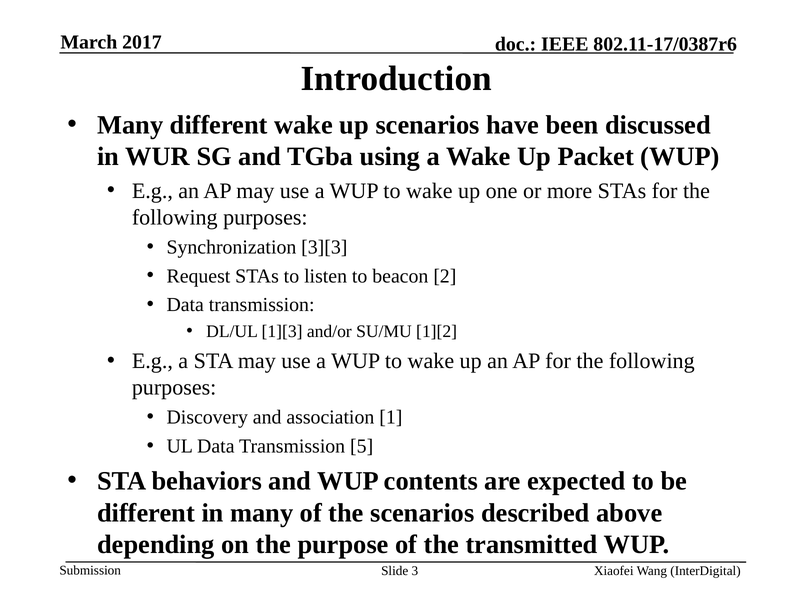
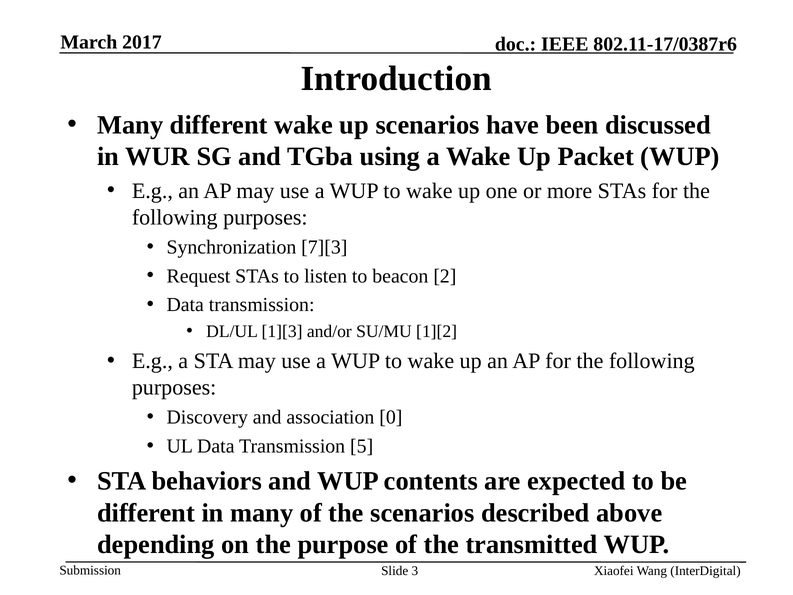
3][3: 3][3 -> 7][3
1: 1 -> 0
